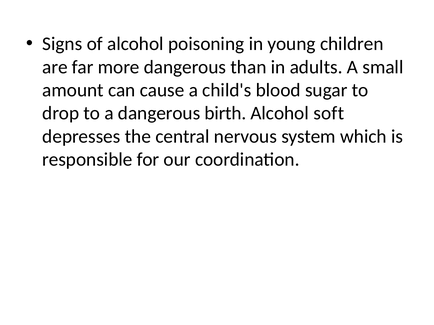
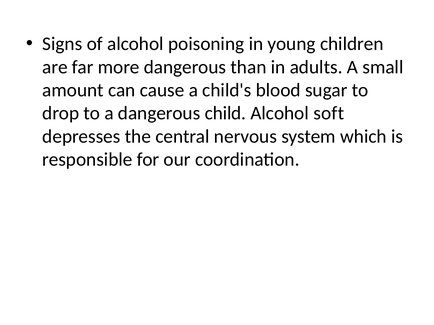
birth: birth -> child
